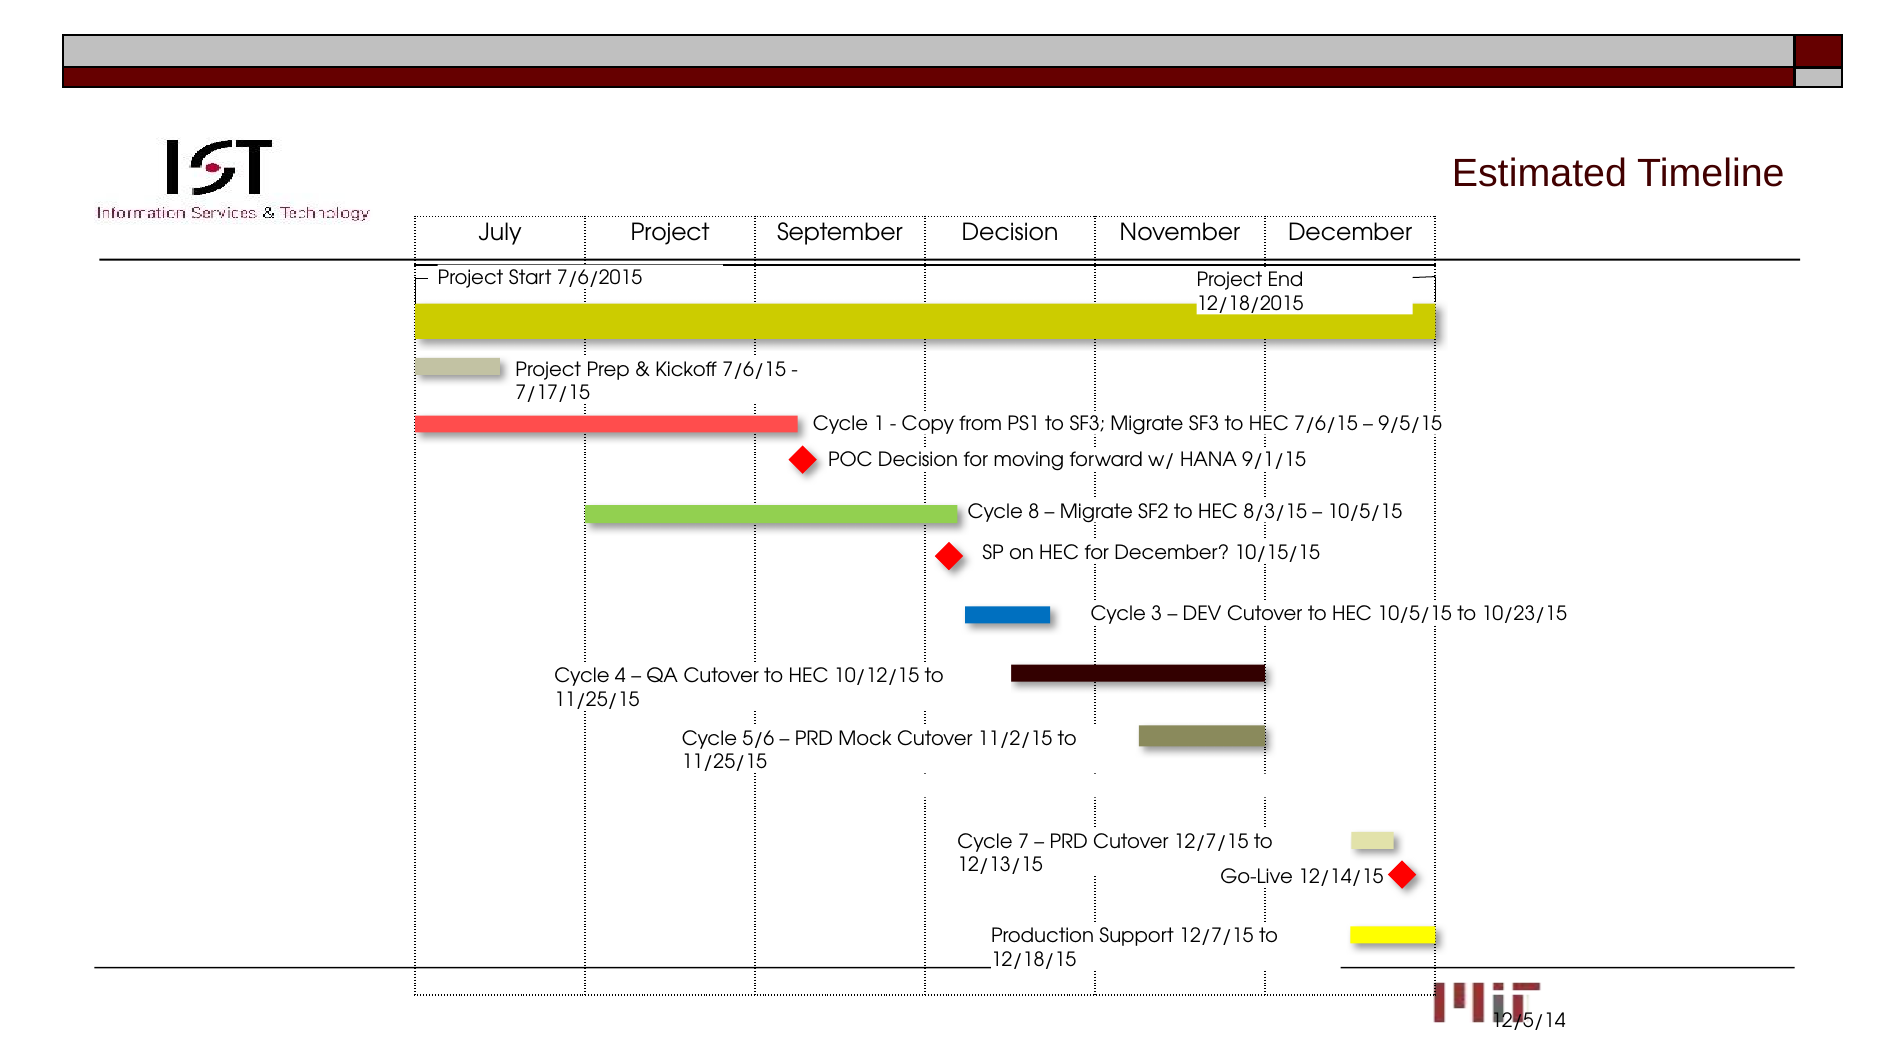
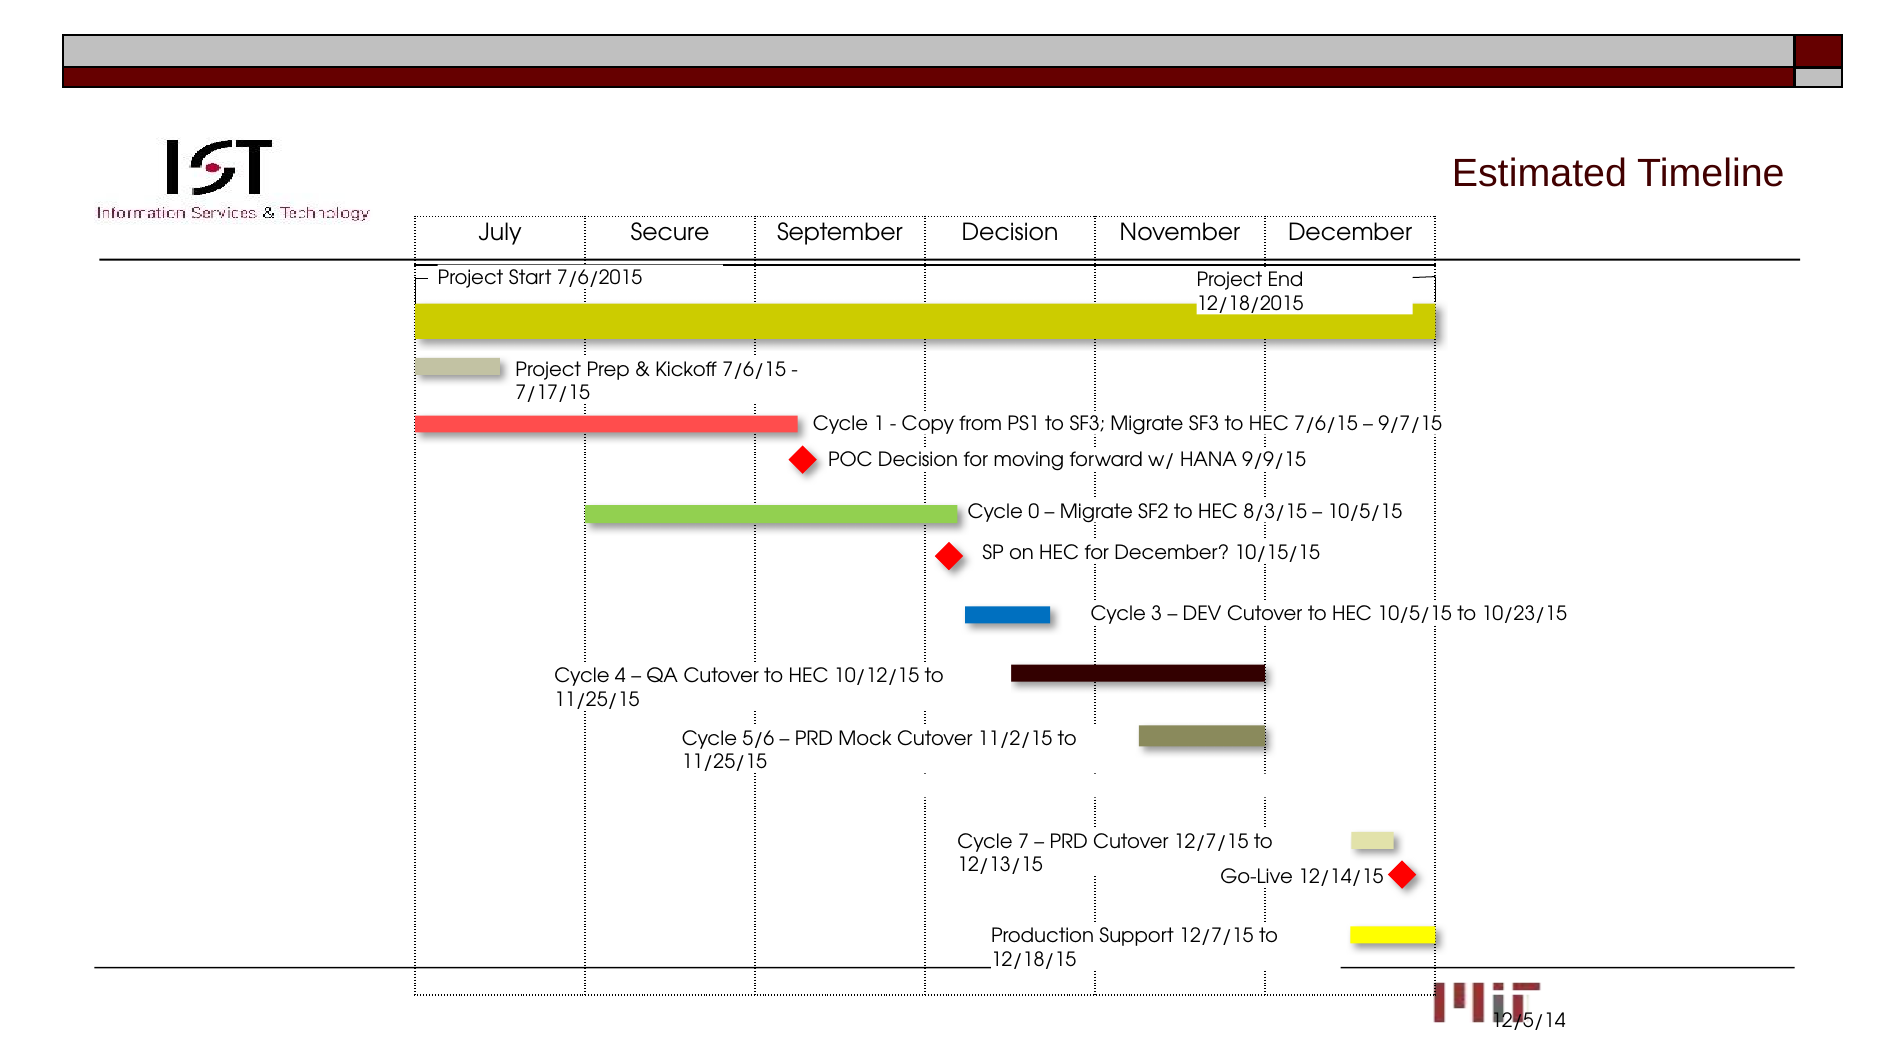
July Project: Project -> Secure
9/5/15: 9/5/15 -> 9/7/15
9/1/15: 9/1/15 -> 9/9/15
8: 8 -> 0
